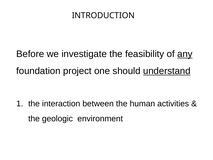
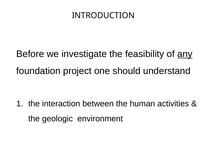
understand underline: present -> none
